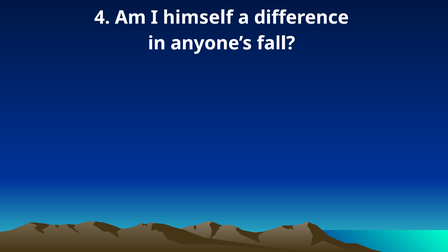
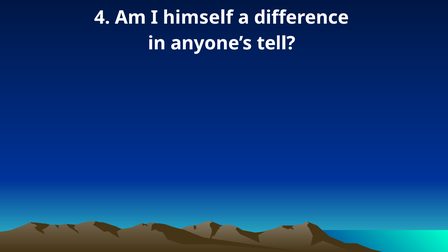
fall: fall -> tell
